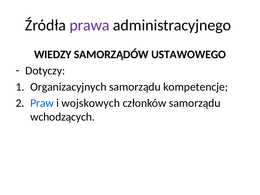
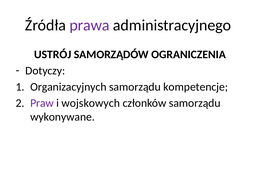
WIEDZY: WIEDZY -> USTRÓJ
USTAWOWEGO: USTAWOWEGO -> OGRANICZENIA
Praw colour: blue -> purple
wchodzących: wchodzących -> wykonywane
